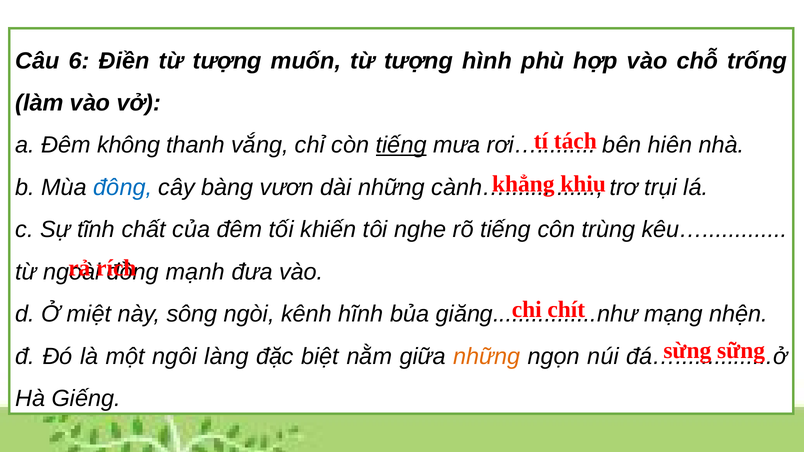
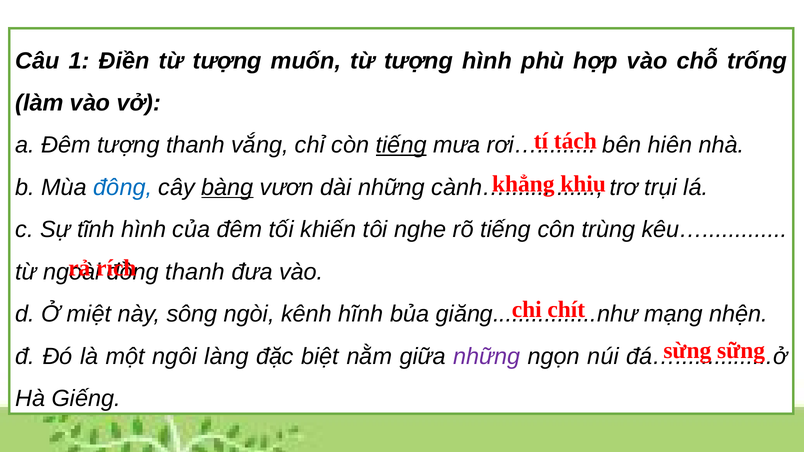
6: 6 -> 1
Đêm không: không -> tượng
bàng underline: none -> present
tĩnh chất: chất -> hình
mạnh at (195, 272): mạnh -> thanh
những at (487, 357) colour: orange -> purple
